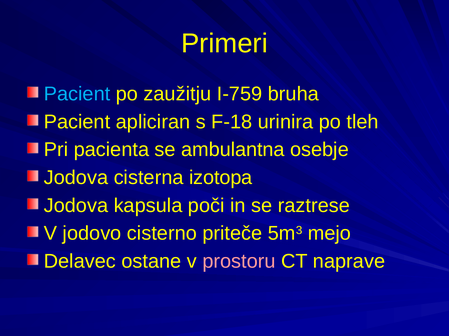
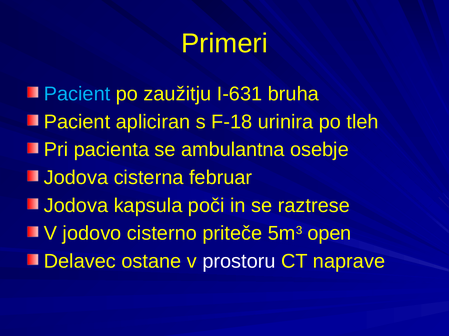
I-759: I-759 -> I-631
izotopa: izotopa -> februar
mejo: mejo -> open
prostoru colour: pink -> white
